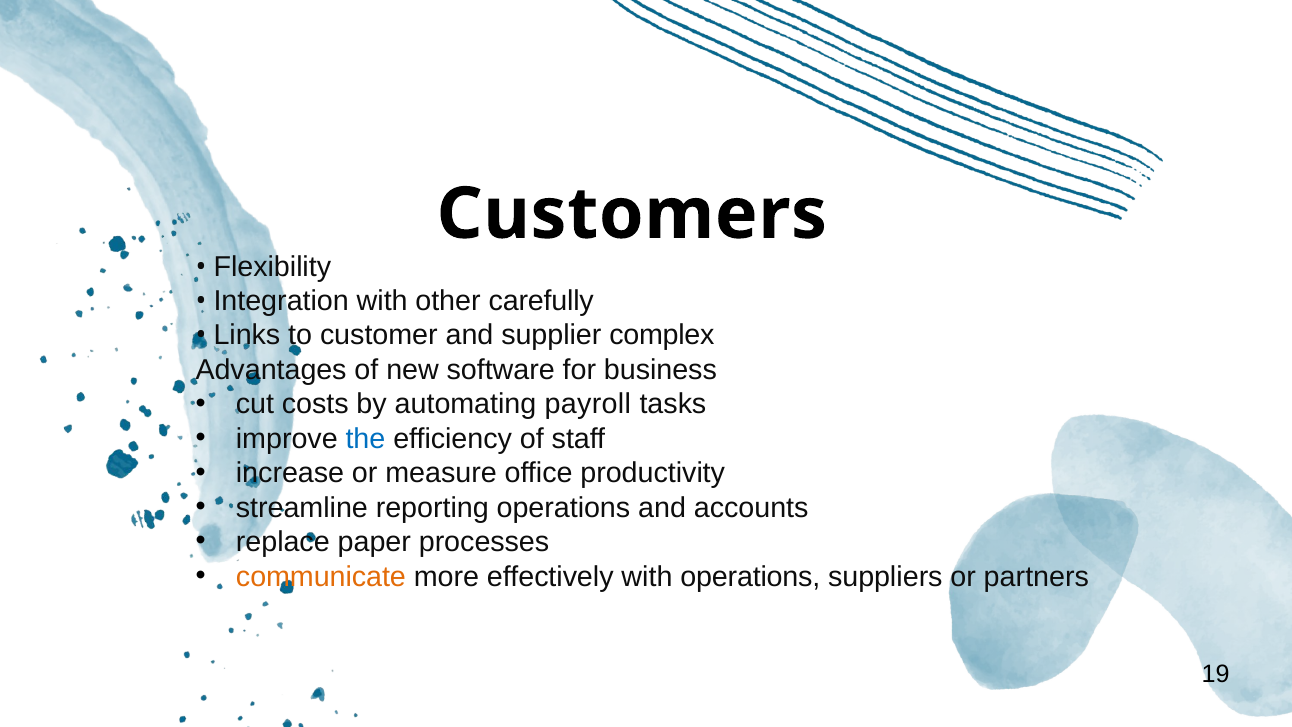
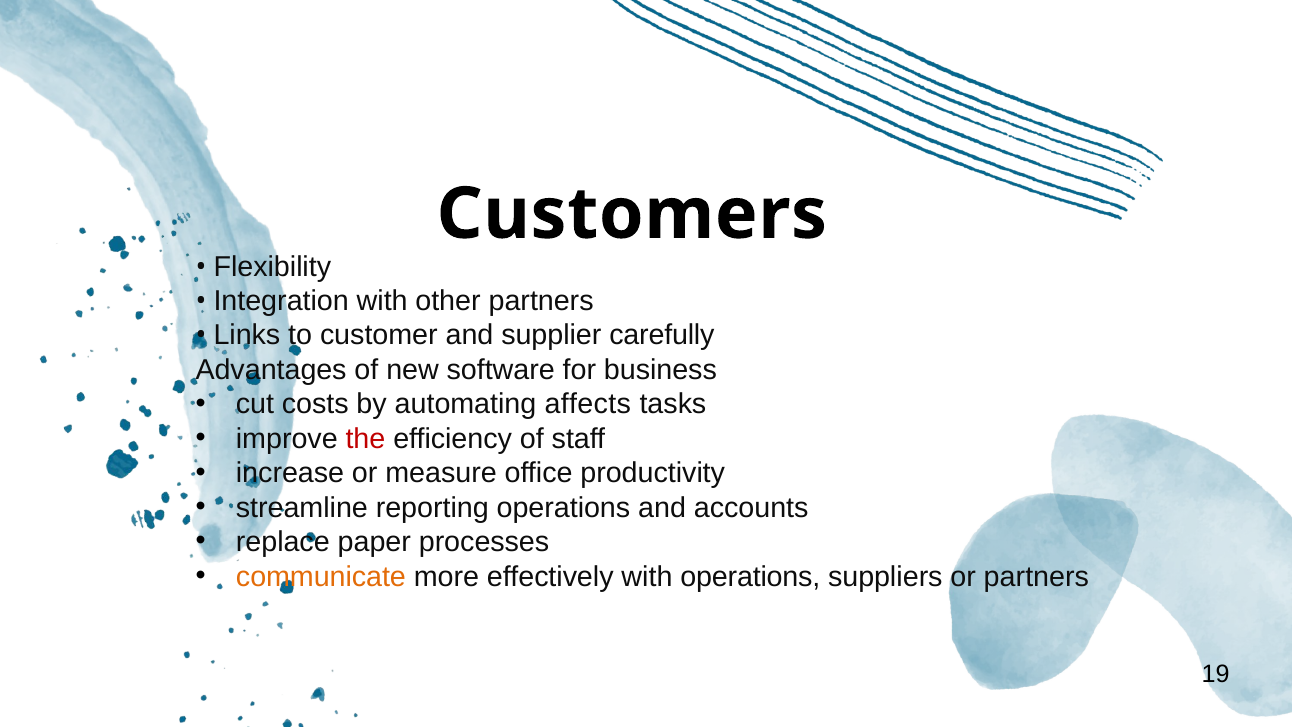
other carefully: carefully -> partners
complex: complex -> carefully
payroll: payroll -> affects
the colour: blue -> red
